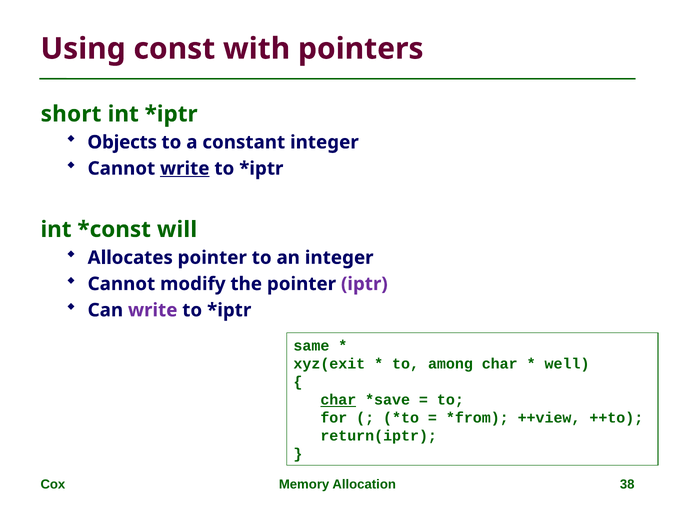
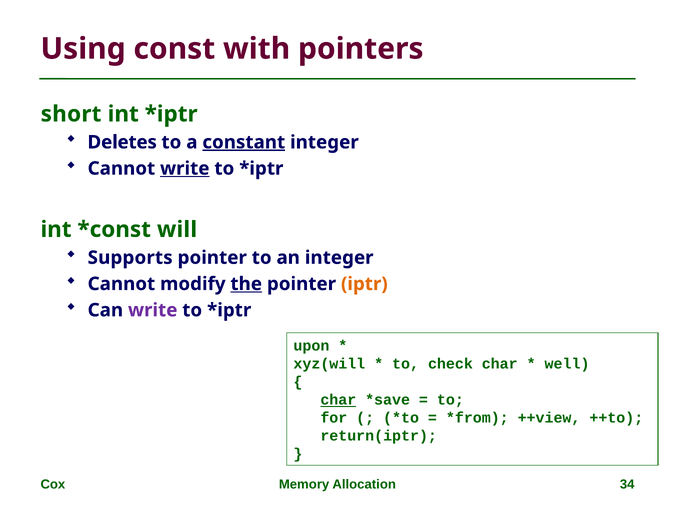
Objects: Objects -> Deletes
constant underline: none -> present
Allocates: Allocates -> Supports
the underline: none -> present
iptr colour: purple -> orange
same: same -> upon
xyz(exit: xyz(exit -> xyz(will
among: among -> check
38: 38 -> 34
